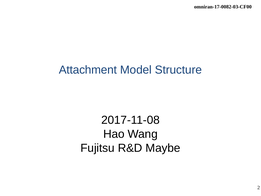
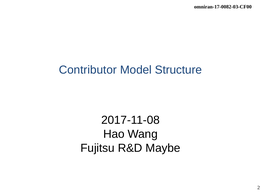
Attachment: Attachment -> Contributor
